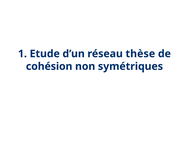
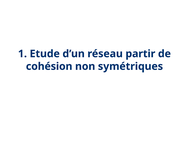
thèse: thèse -> partir
